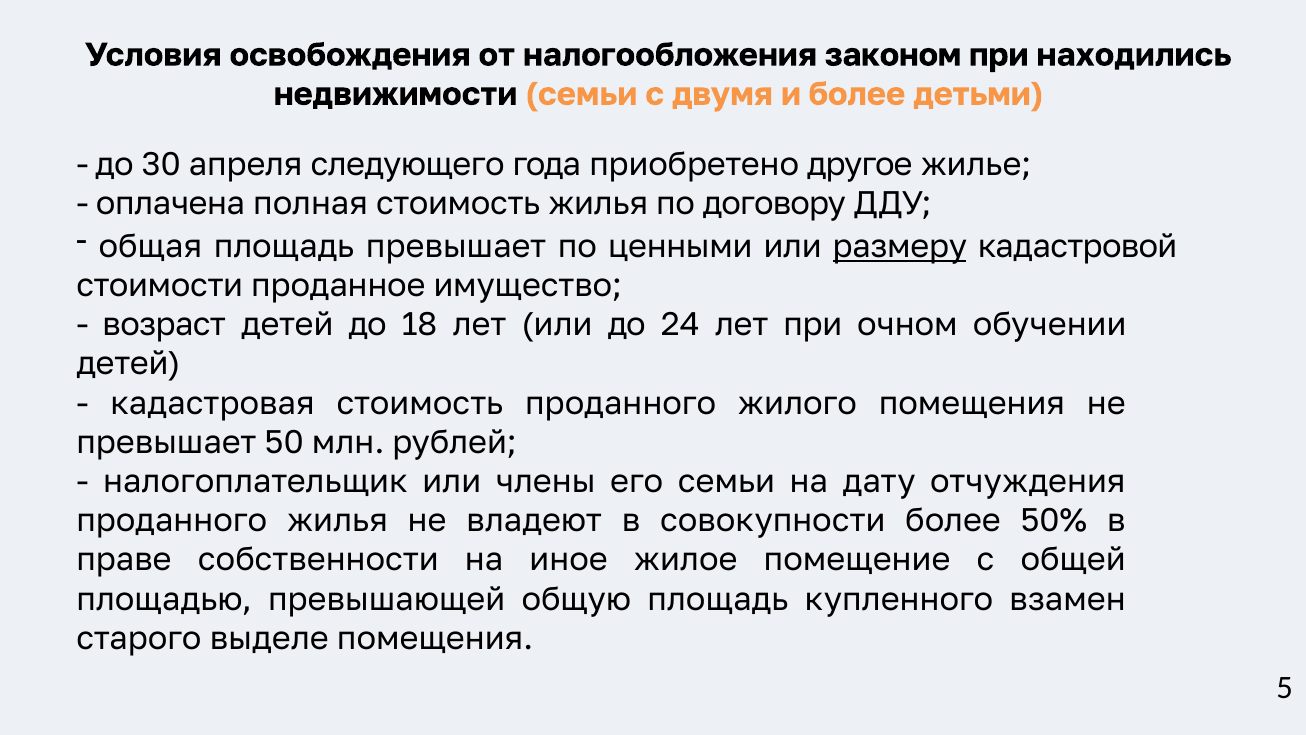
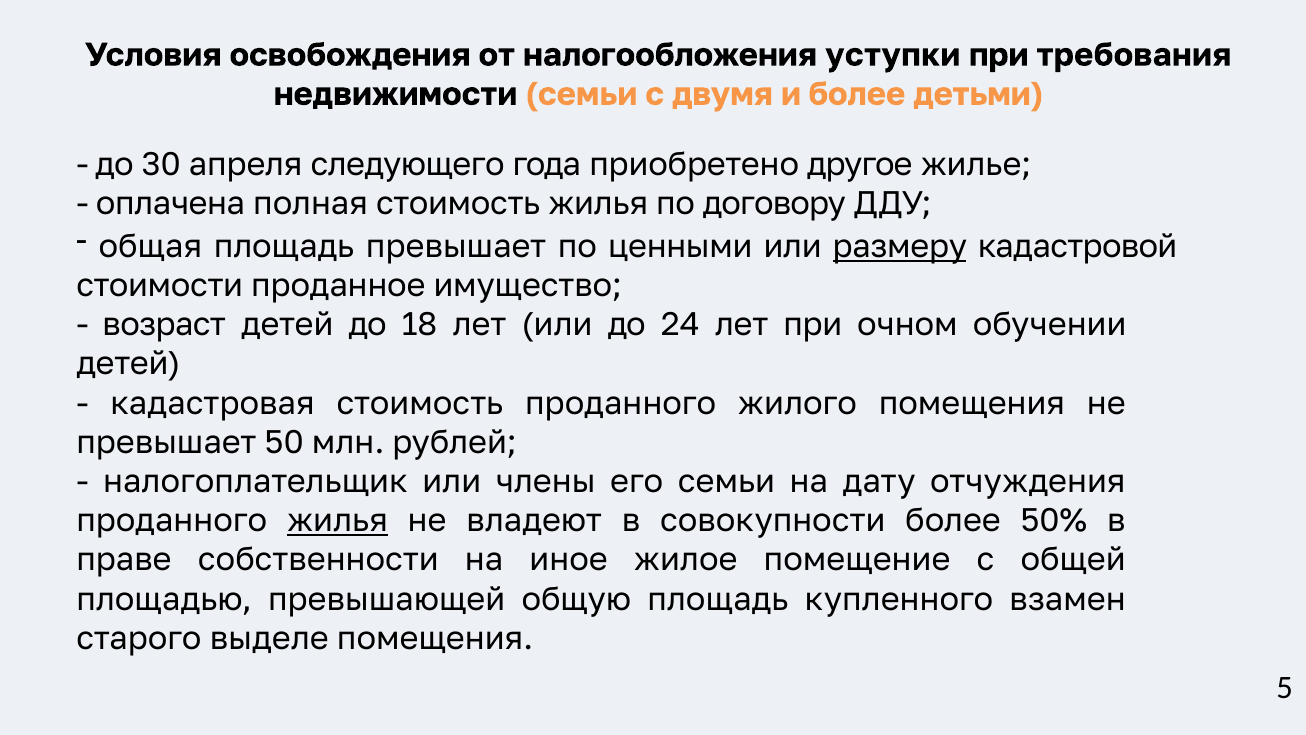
законом: законом -> уступки
находились: находились -> требования
жилья at (337, 521) underline: none -> present
